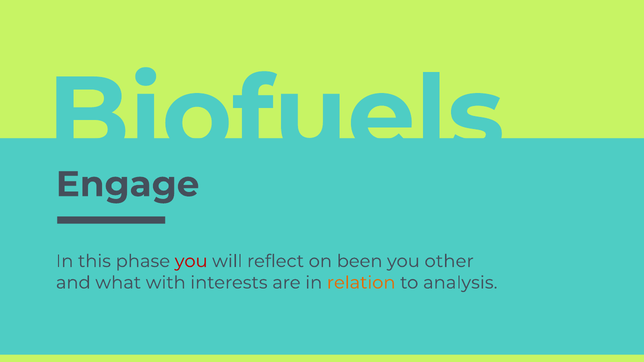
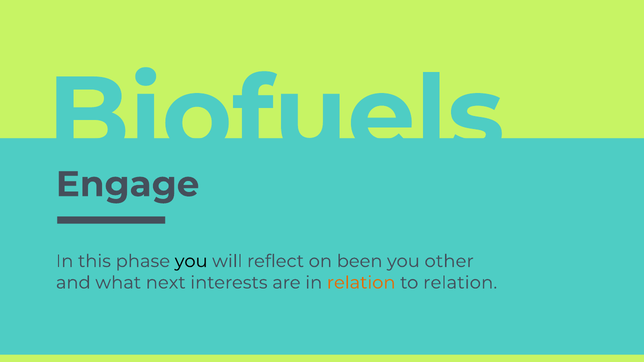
you at (191, 261) colour: red -> black
with: with -> next
to analysis: analysis -> relation
